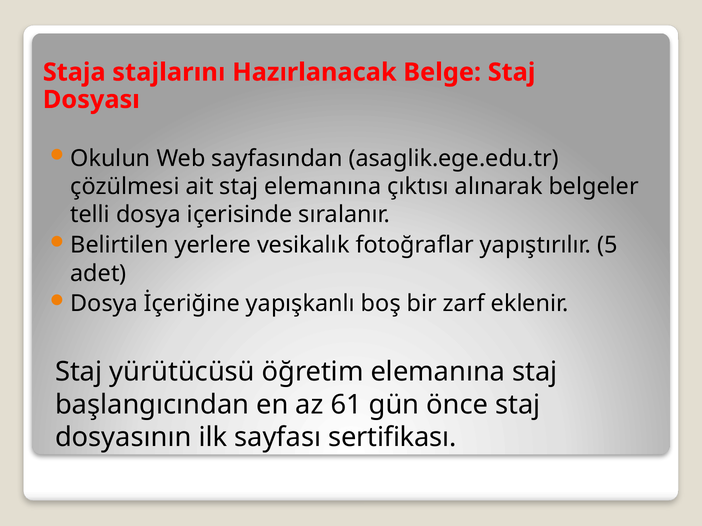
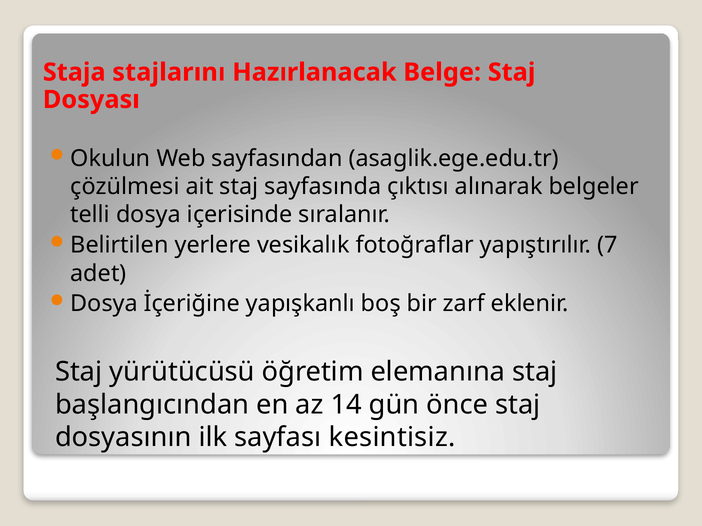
staj elemanına: elemanına -> sayfasında
5: 5 -> 7
61: 61 -> 14
sertifikası: sertifikası -> kesintisiz
